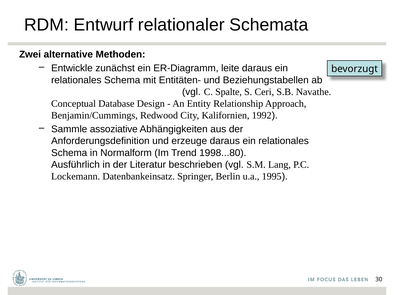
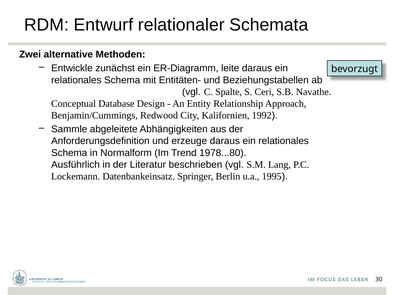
assoziative: assoziative -> abgeleitete
1998...80: 1998...80 -> 1978...80
